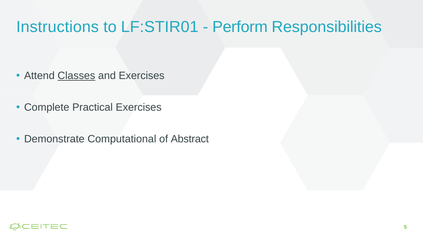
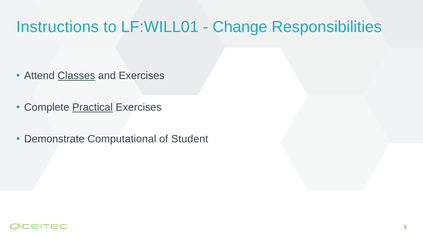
LF:STIR01: LF:STIR01 -> LF:WILL01
Perform: Perform -> Change
Practical underline: none -> present
Abstract: Abstract -> Student
